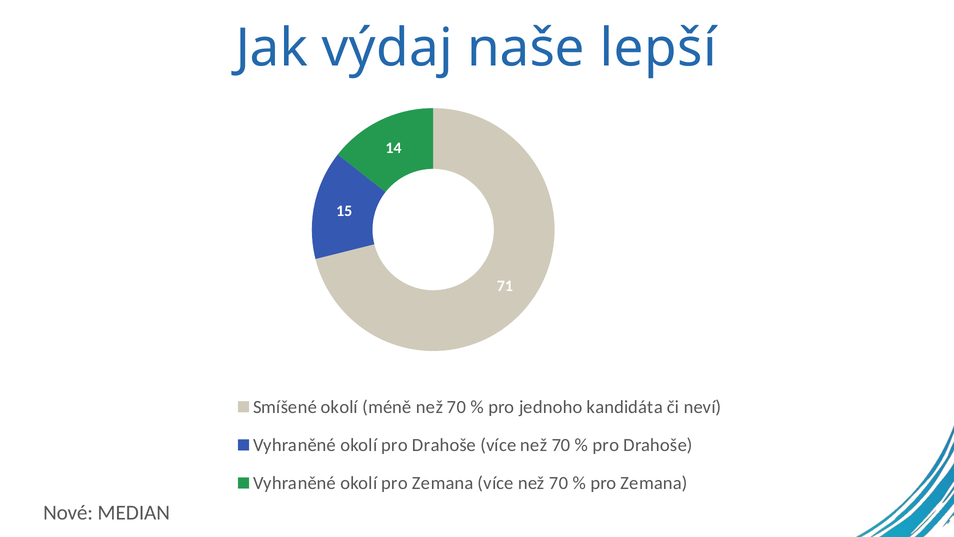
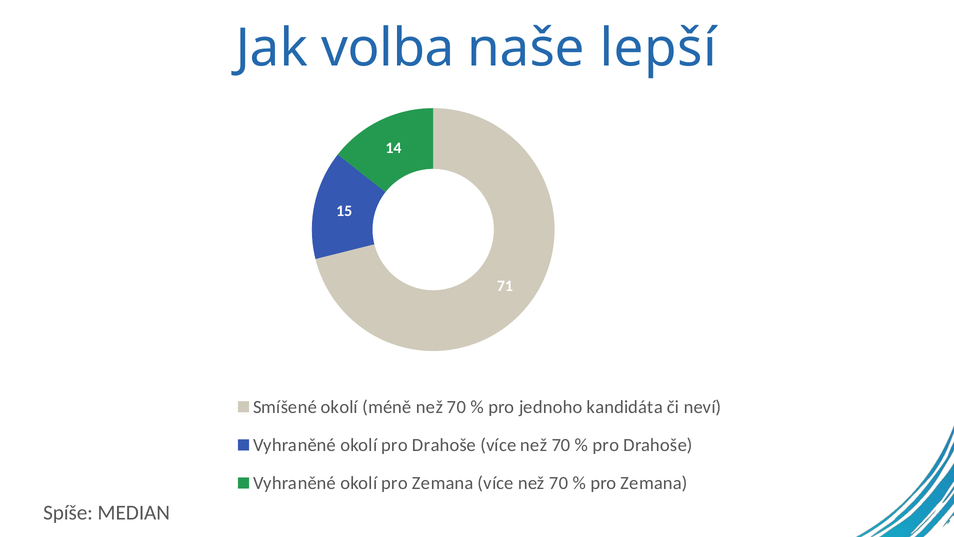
výdaj: výdaj -> volba
Nové: Nové -> Spíše
